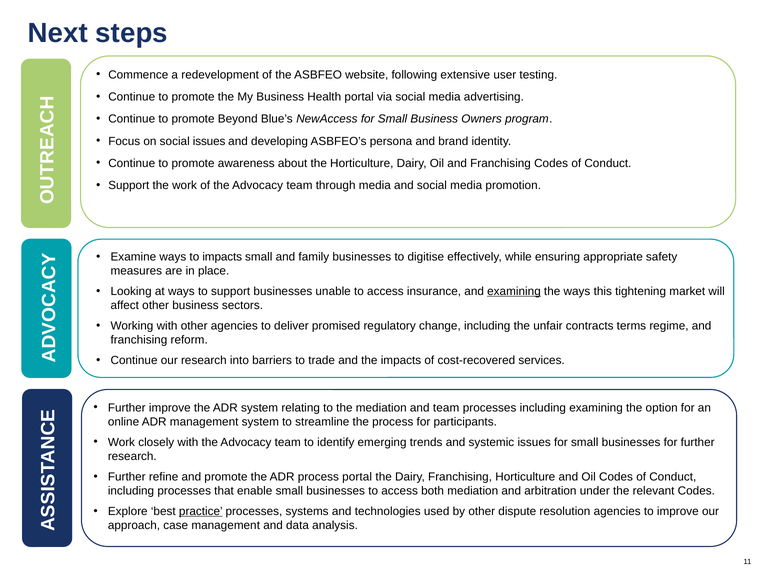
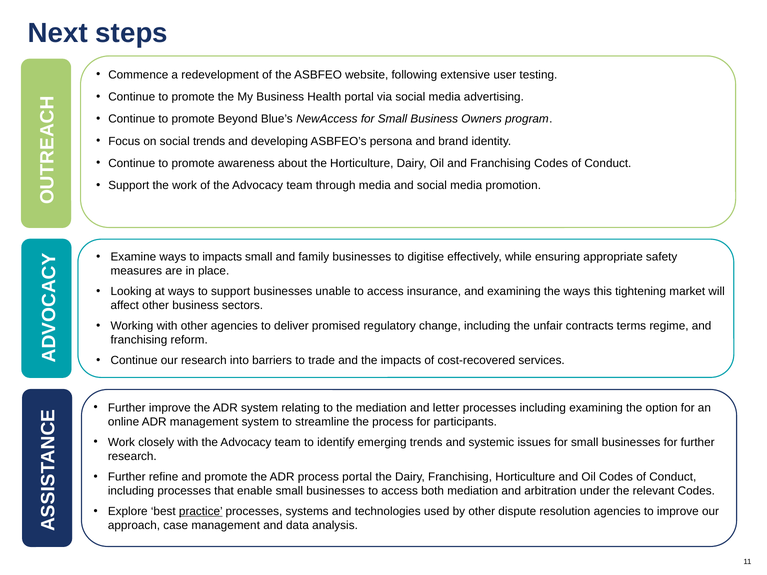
social issues: issues -> trends
examining at (514, 291) underline: present -> none
and team: team -> letter
